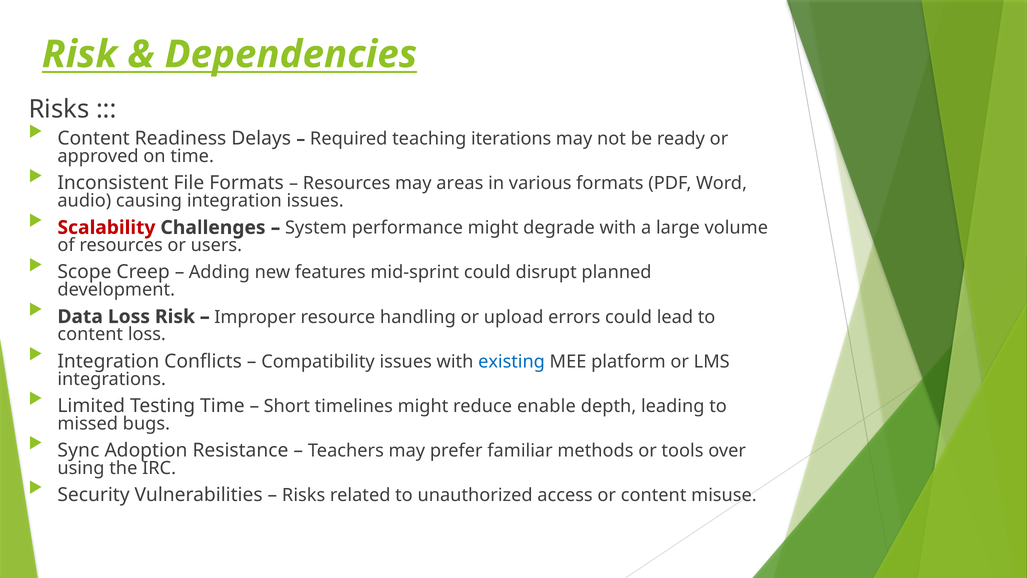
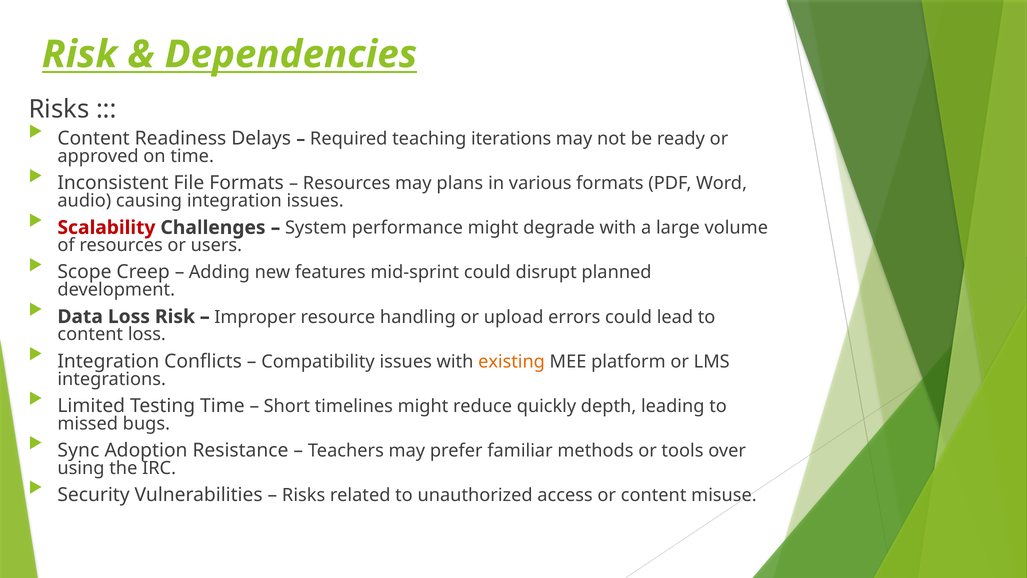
areas: areas -> plans
existing colour: blue -> orange
enable: enable -> quickly
